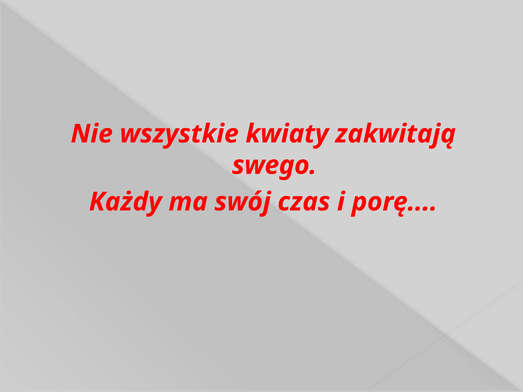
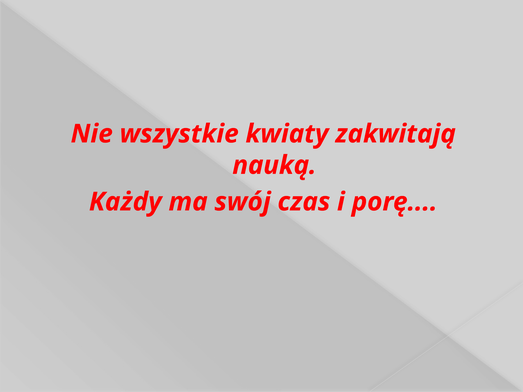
swego: swego -> nauką
